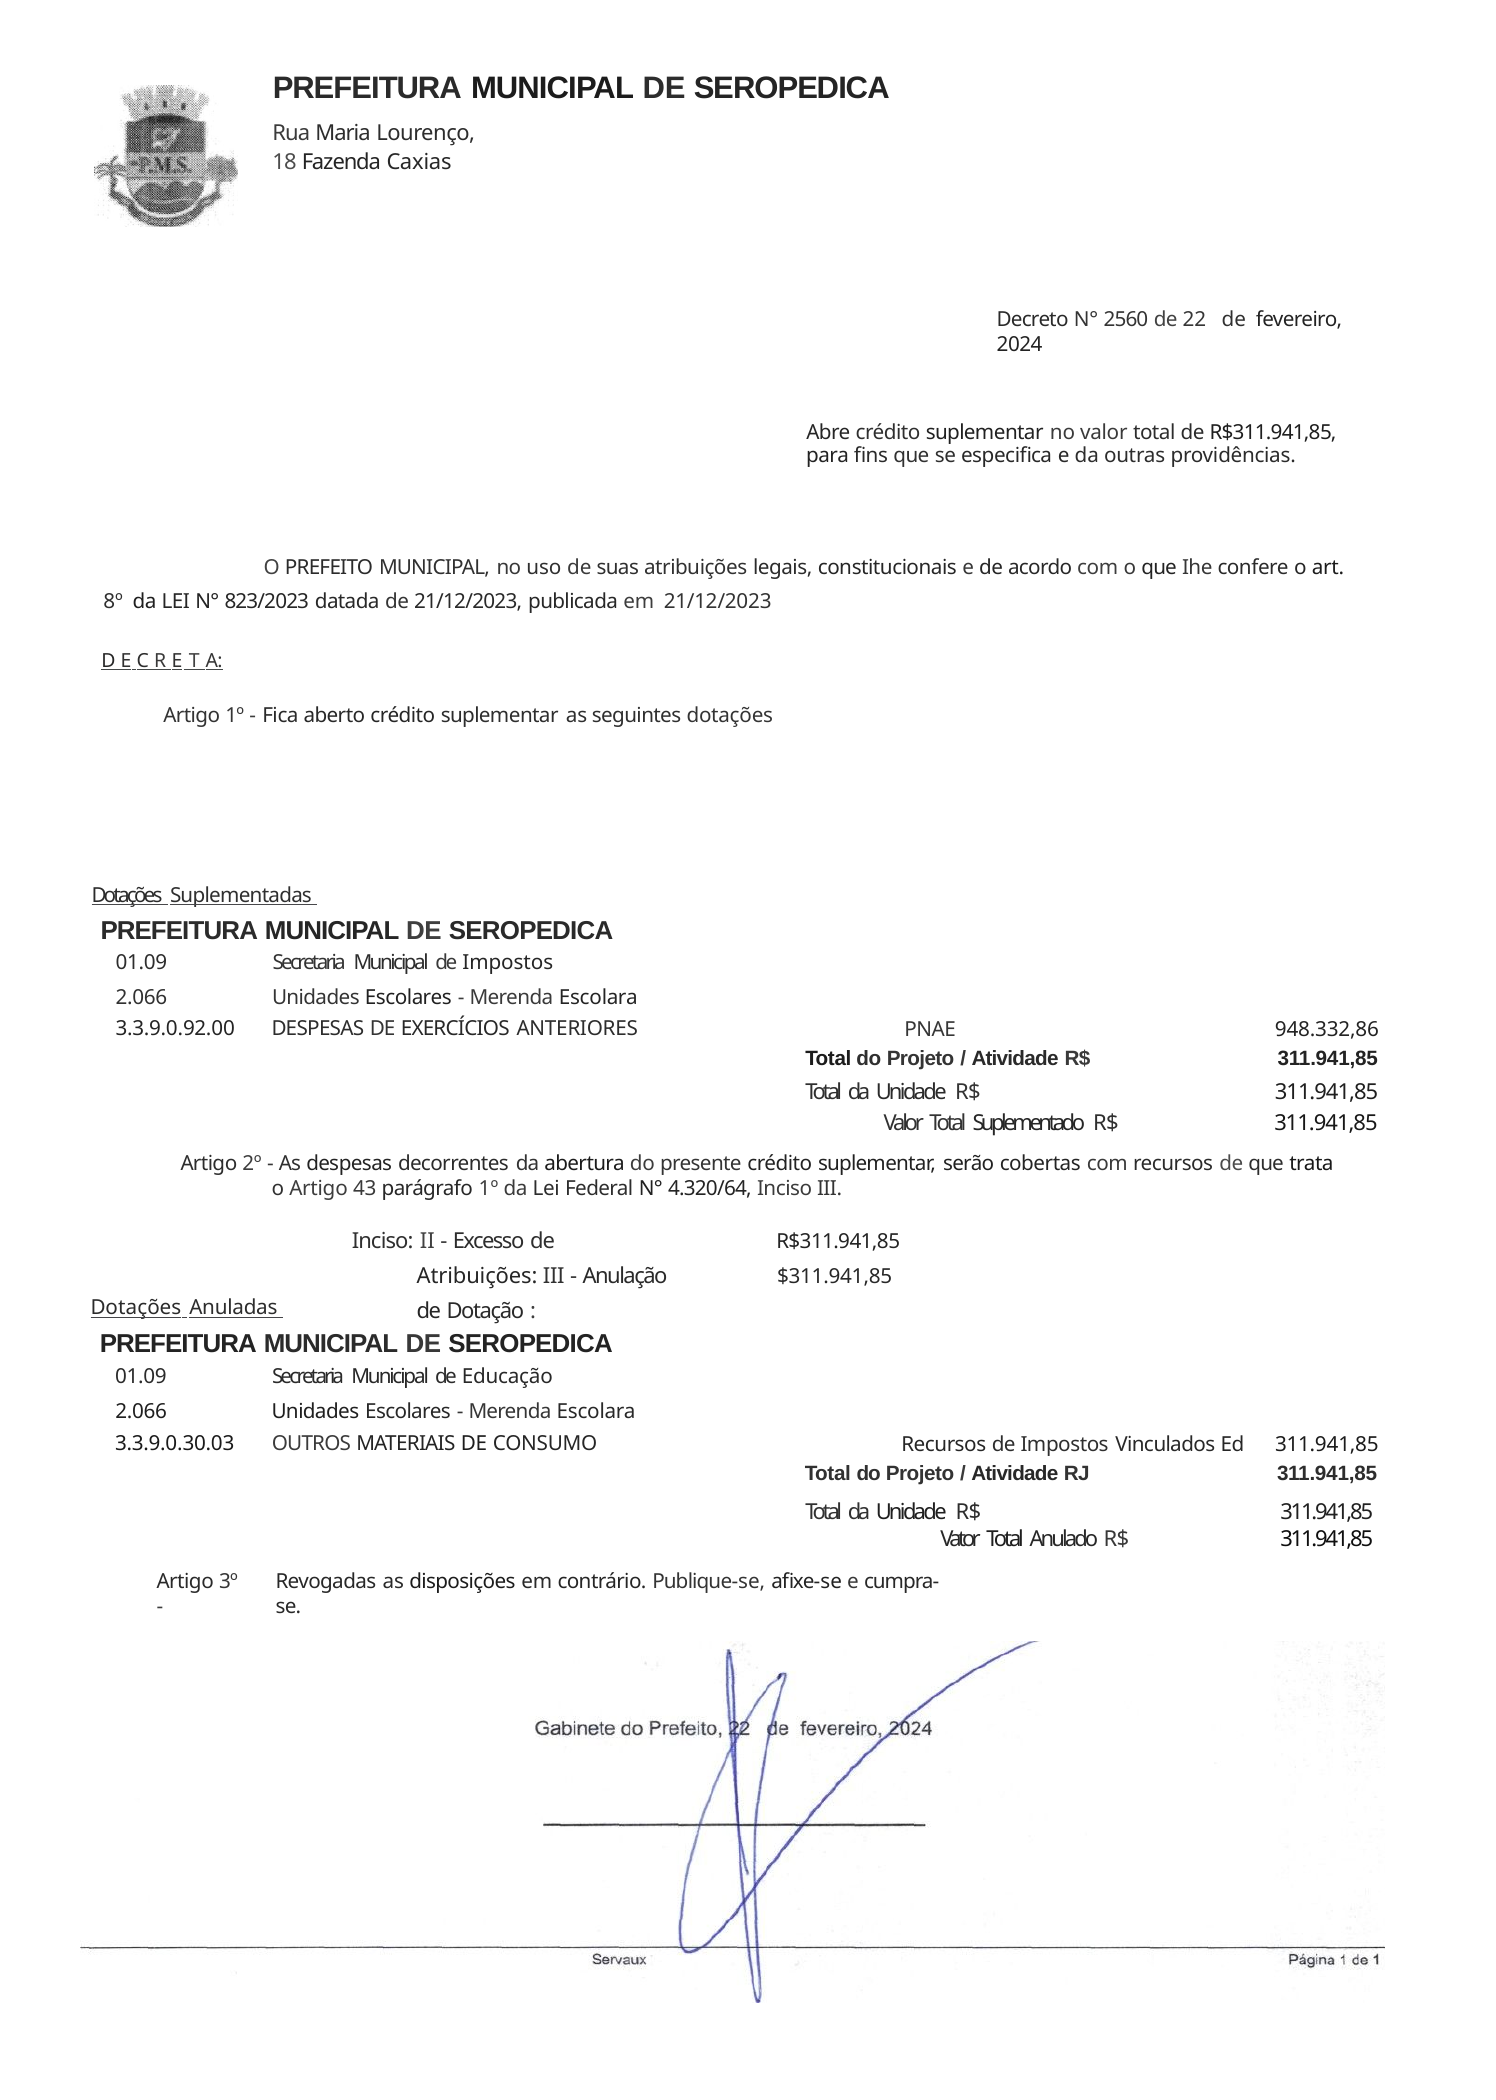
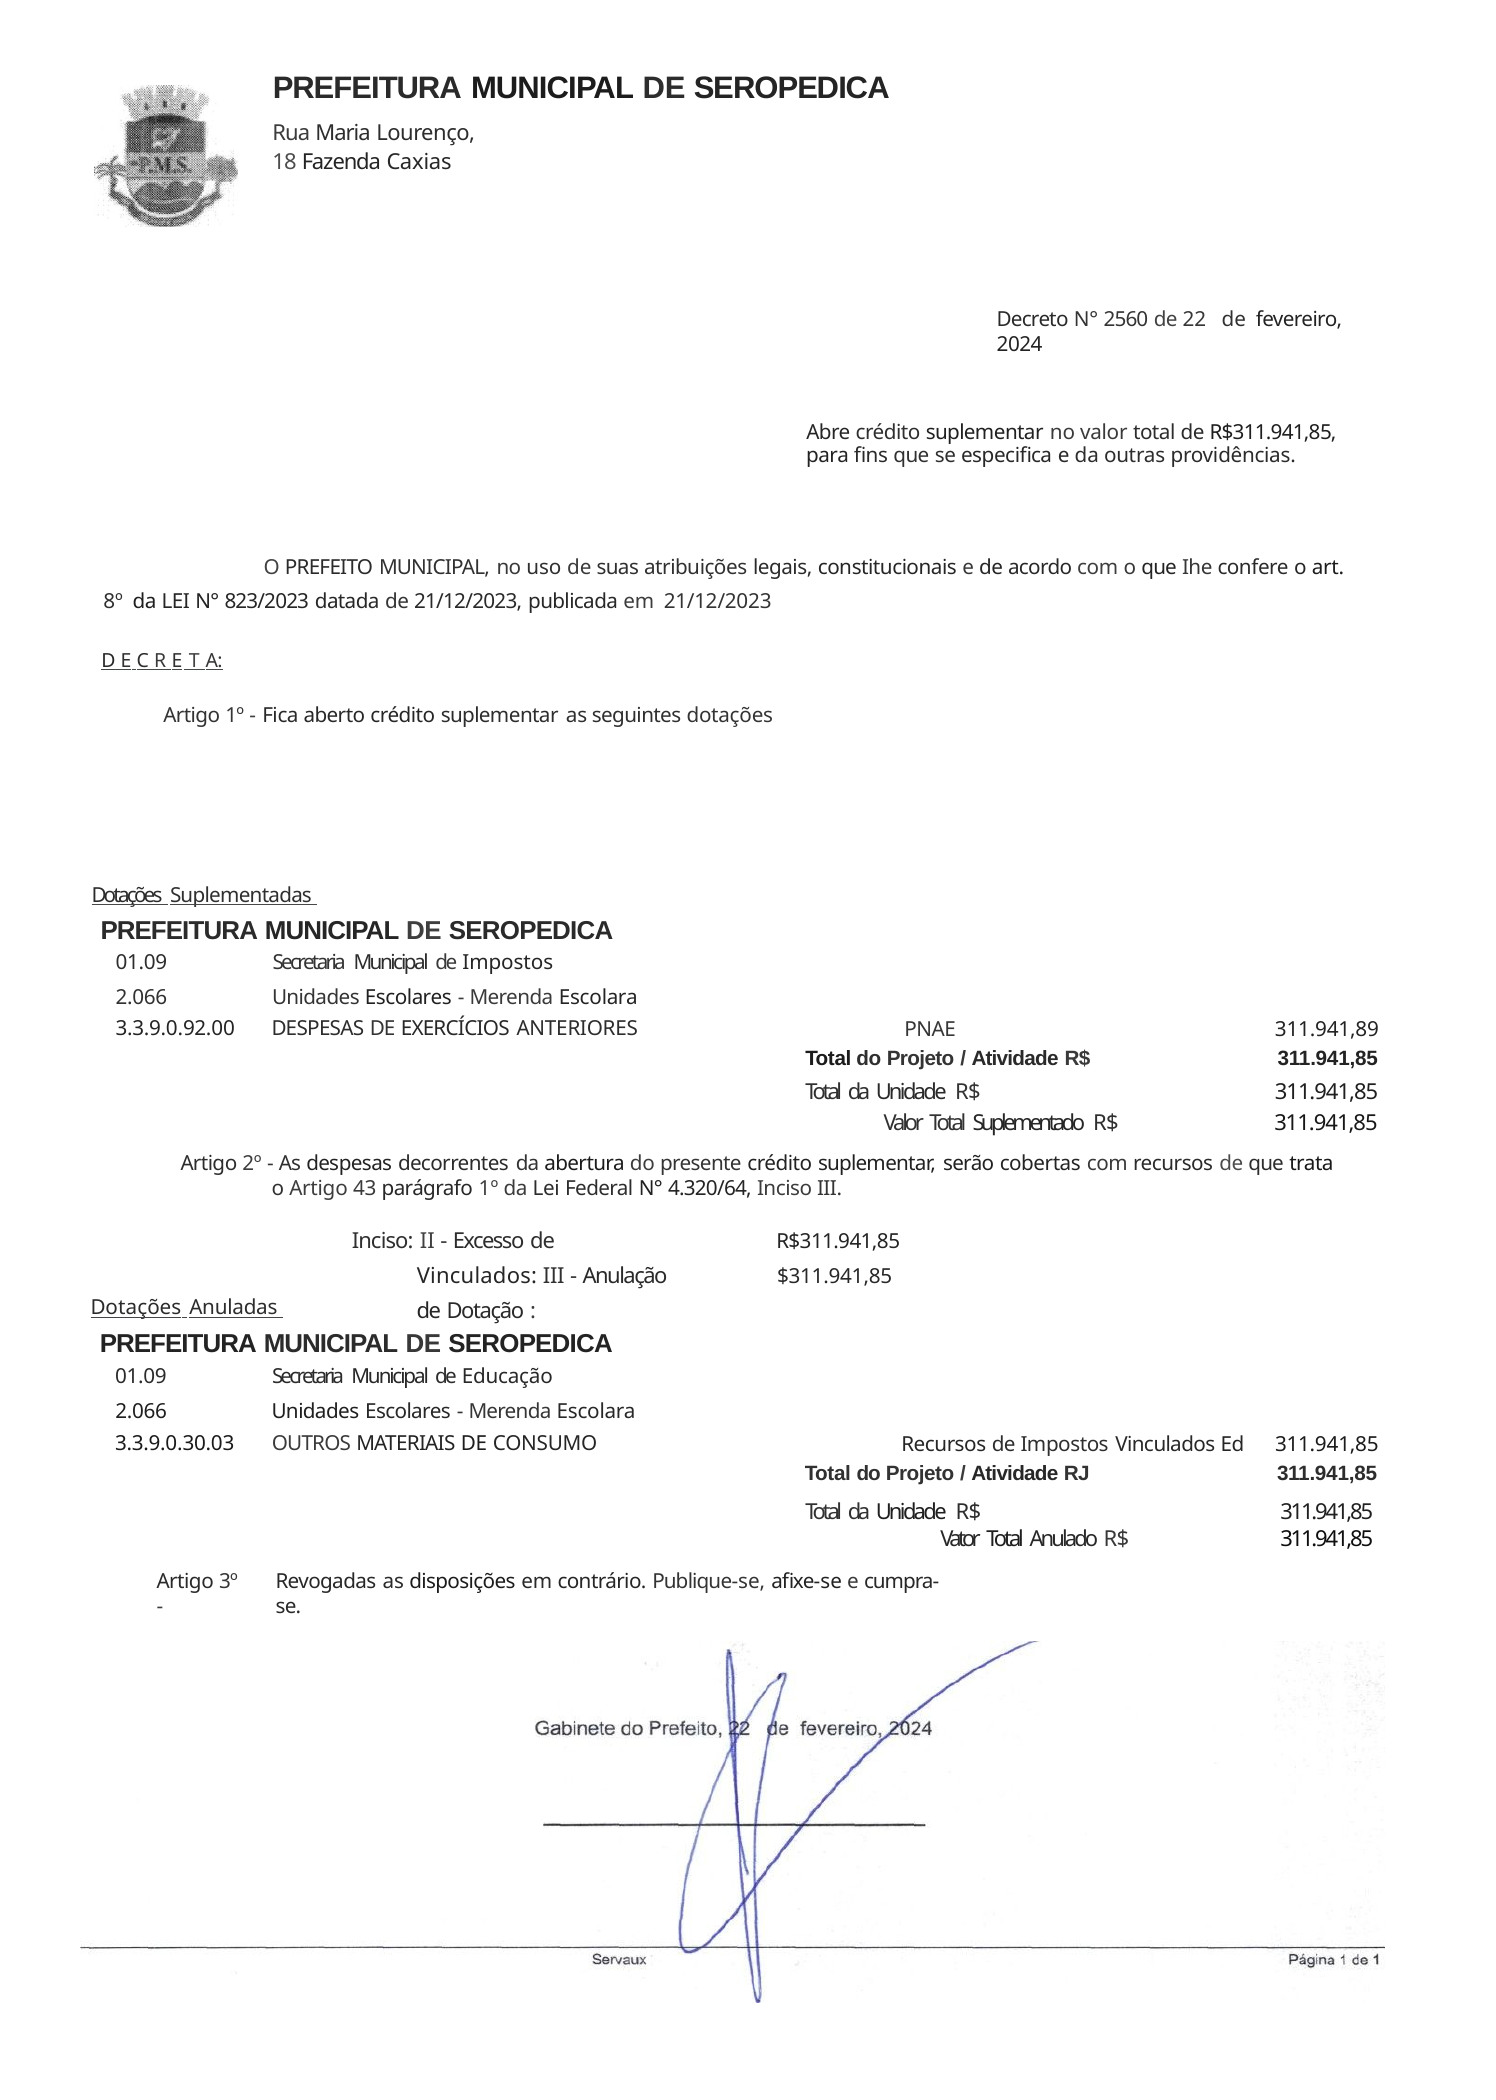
948.332,86: 948.332,86 -> 311.941,89
Atribuições at (477, 1276): Atribuições -> Vinculados
